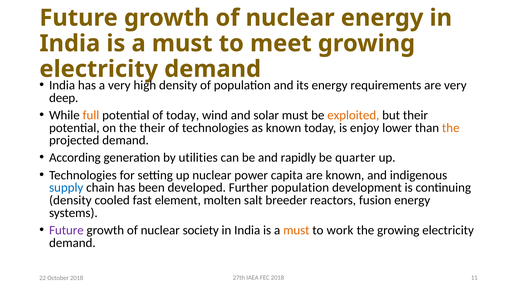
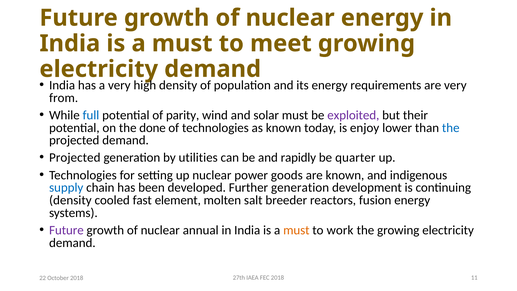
deep: deep -> from
full colour: orange -> blue
of today: today -> parity
exploited colour: orange -> purple
the their: their -> done
the at (451, 128) colour: orange -> blue
According at (75, 158): According -> Projected
capita: capita -> goods
Further population: population -> generation
society: society -> annual
